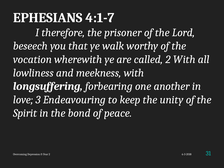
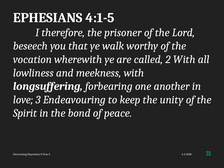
4:1-7: 4:1-7 -> 4:1-5
